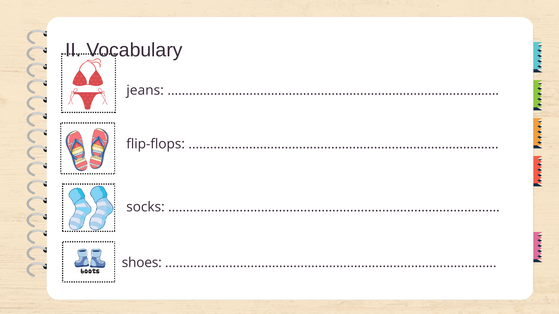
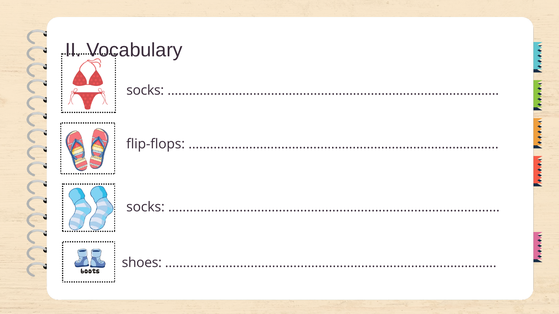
jeans at (145, 90): jeans -> socks
